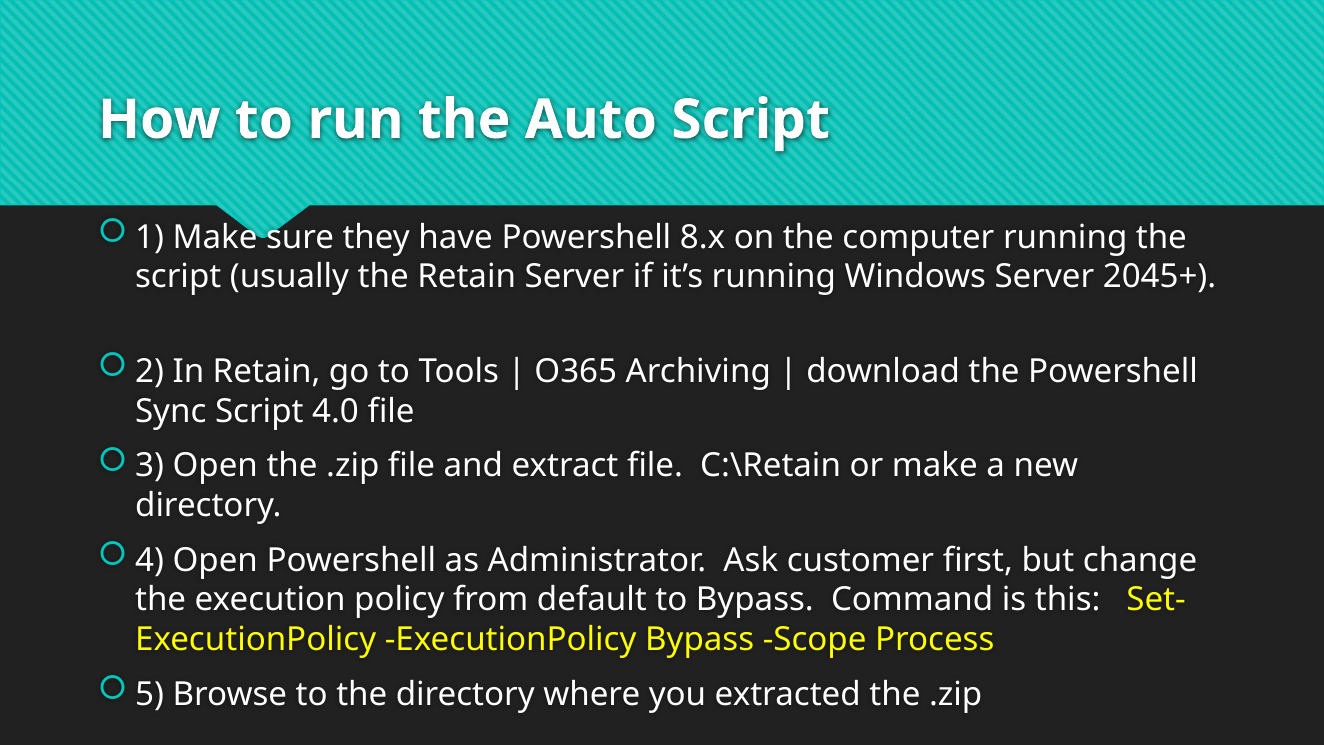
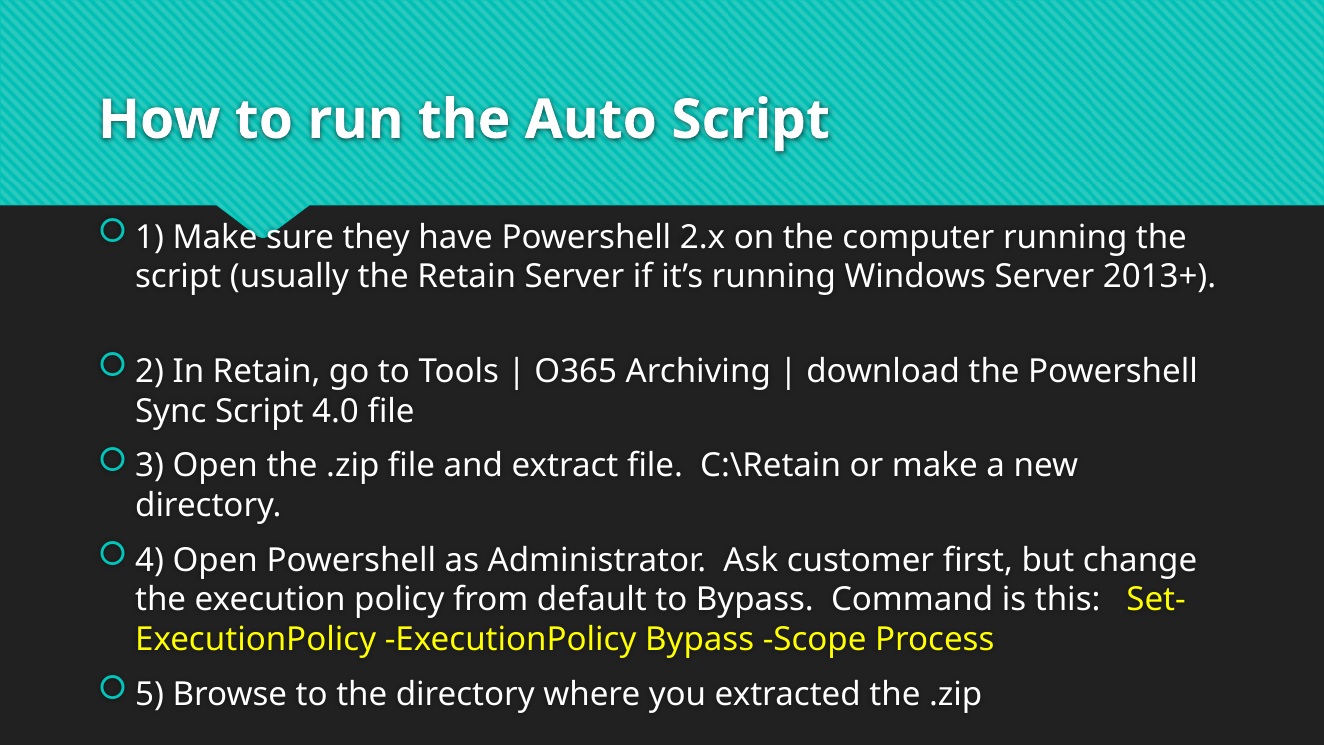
8.x: 8.x -> 2.x
2045+: 2045+ -> 2013+
